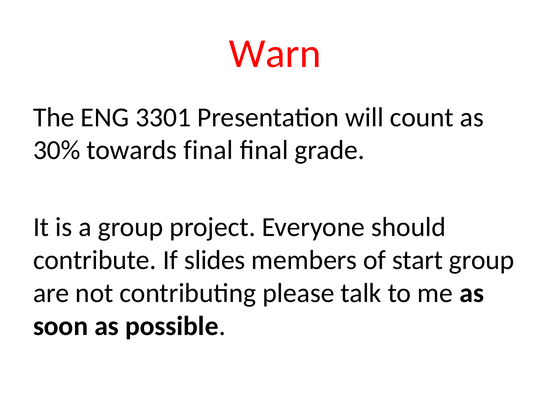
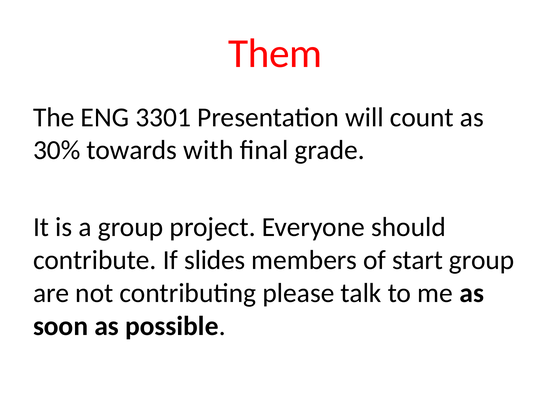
Warn: Warn -> Them
towards final: final -> with
